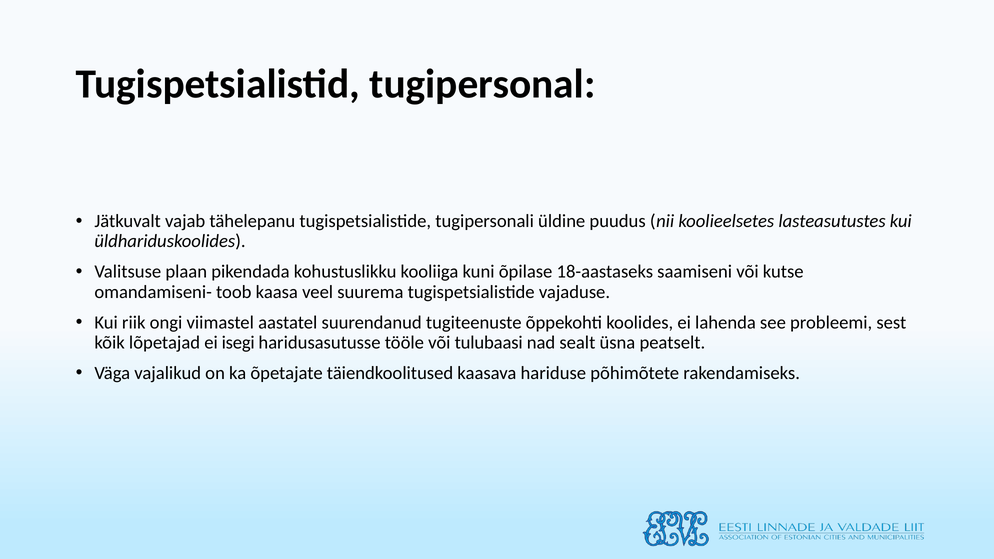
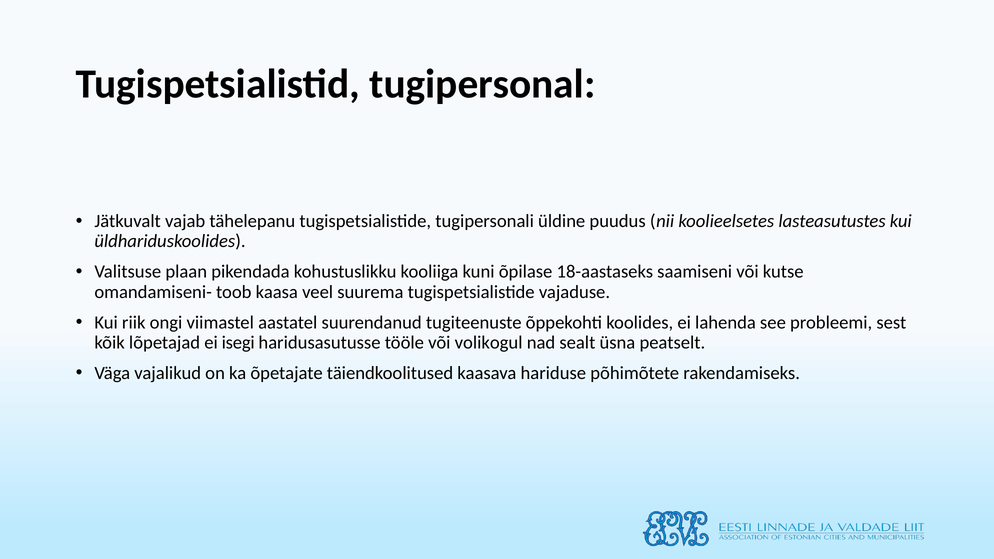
tulubaasi: tulubaasi -> volikogul
